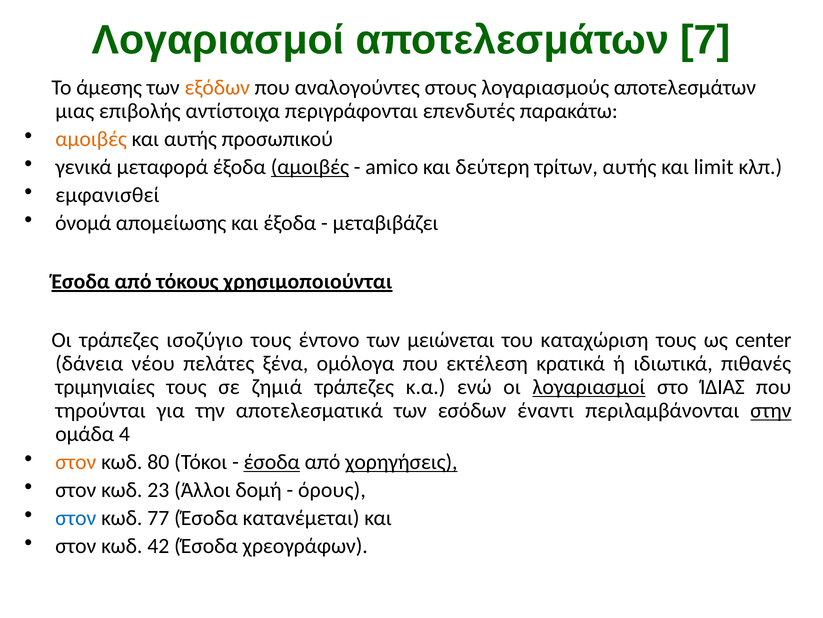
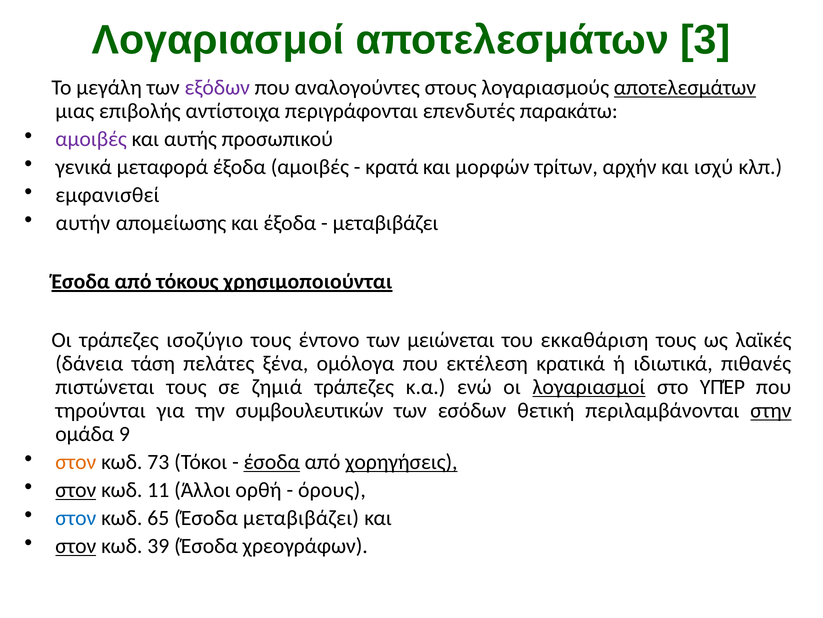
7: 7 -> 3
άμεσης: άμεσης -> μεγάλη
εξόδων colour: orange -> purple
αποτελεσμάτων at (685, 87) underline: none -> present
αμοιβές at (91, 139) colour: orange -> purple
αμοιβές at (310, 167) underline: present -> none
amico: amico -> κρατά
δεύτερη: δεύτερη -> μορφών
τρίτων αυτής: αυτής -> αρχήν
limit: limit -> ισχύ
όνομά: όνομά -> αυτήν
καταχώριση: καταχώριση -> εκκαθάριση
center: center -> λαϊκές
νέου: νέου -> τάση
τριμηνιαίες: τριμηνιαίες -> πιστώνεται
ΊΔΙΑΣ: ΊΔΙΑΣ -> ΥΠΈΡ
αποτελεσματικά: αποτελεσματικά -> συμβουλευτικών
έναντι: έναντι -> θετική
4: 4 -> 9
80: 80 -> 73
στον at (76, 490) underline: none -> present
23: 23 -> 11
δομή: δομή -> ορθή
77: 77 -> 65
Έσοδα κατανέμεται: κατανέμεται -> μεταβιβάζει
στον at (76, 546) underline: none -> present
42: 42 -> 39
